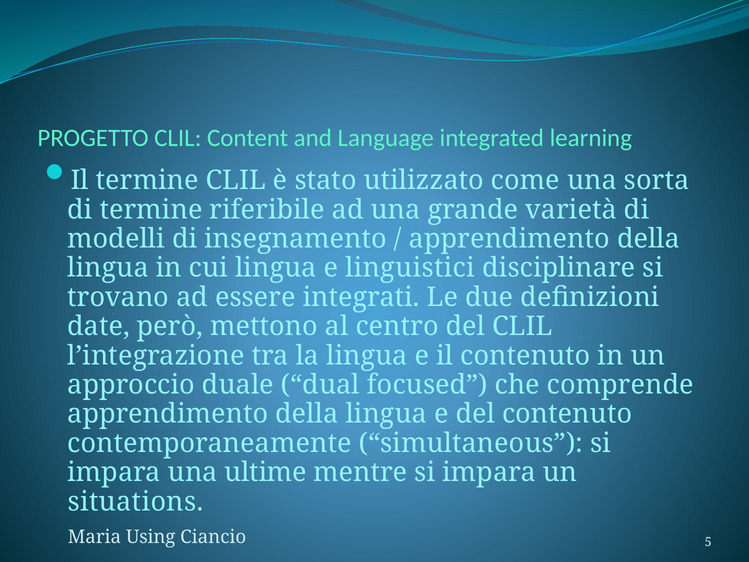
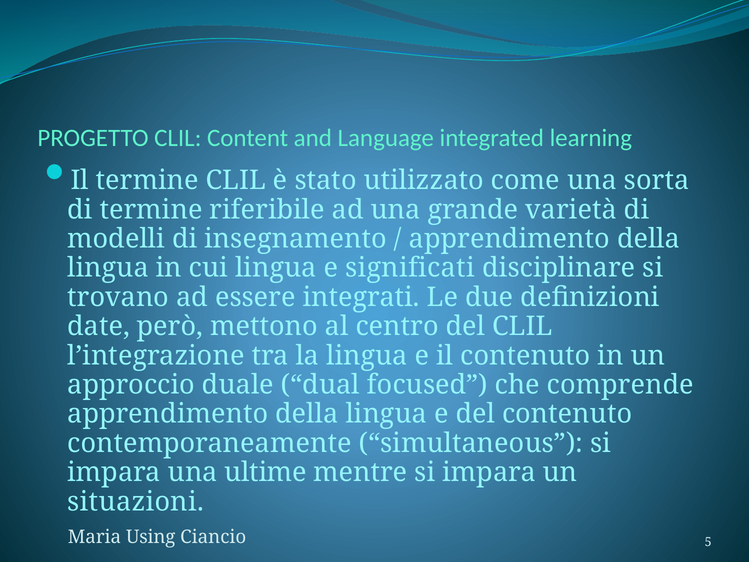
linguistici: linguistici -> significati
situations: situations -> situazioni
